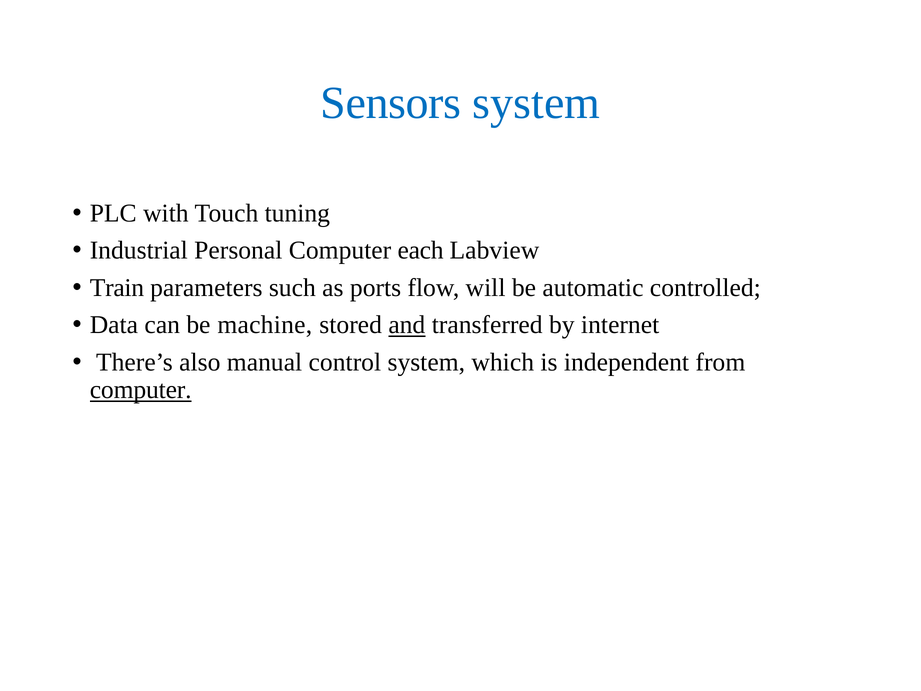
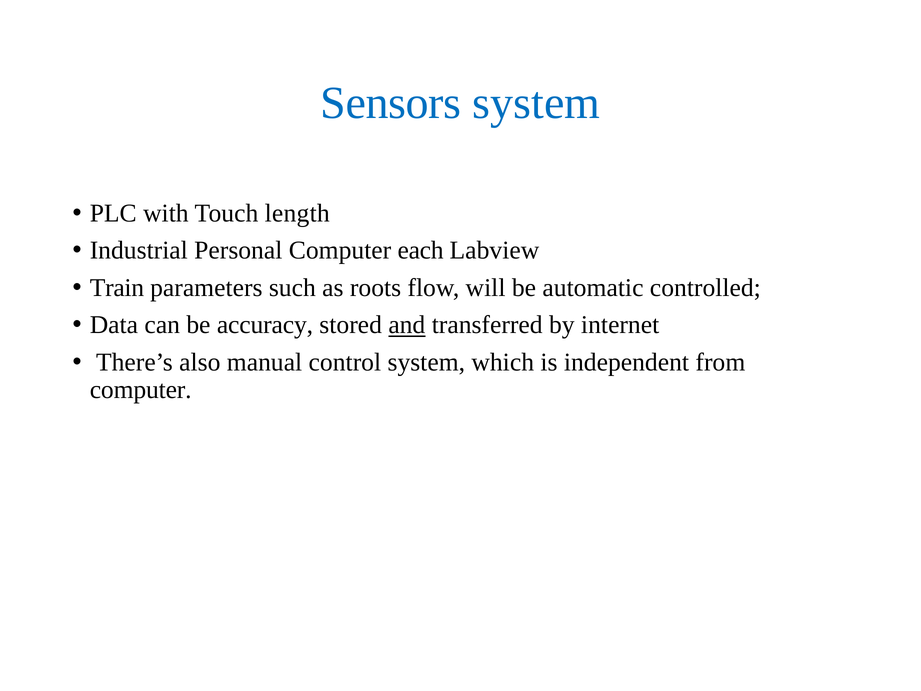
tuning: tuning -> length
ports: ports -> roots
machine: machine -> accuracy
computer at (141, 390) underline: present -> none
